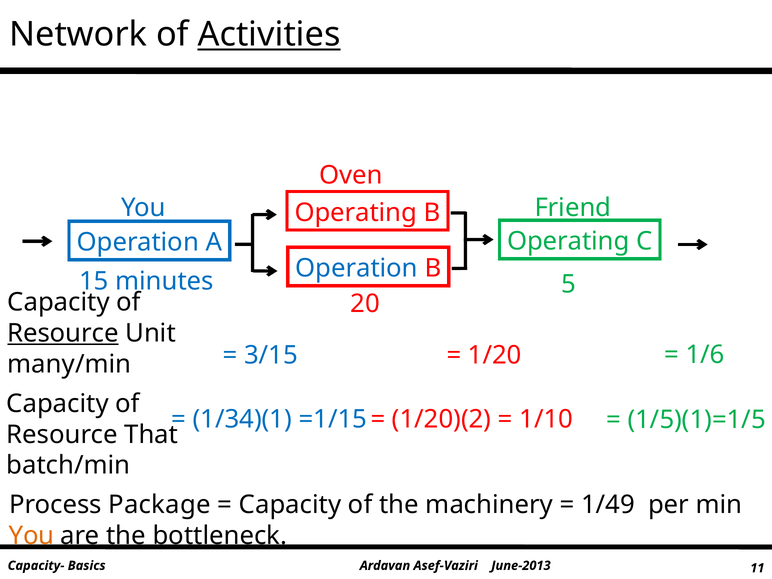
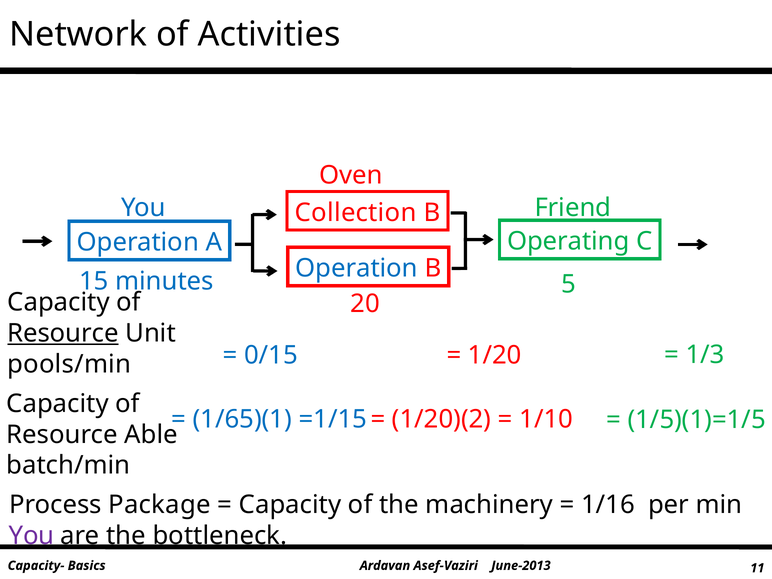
Activities underline: present -> none
Operating at (356, 213): Operating -> Collection
many/min: many/min -> pools/min
3/15: 3/15 -> 0/15
1/6: 1/6 -> 1/3
1/34)(1: 1/34)(1 -> 1/65)(1
That: That -> Able
1/49: 1/49 -> 1/16
You at (32, 536) colour: orange -> purple
